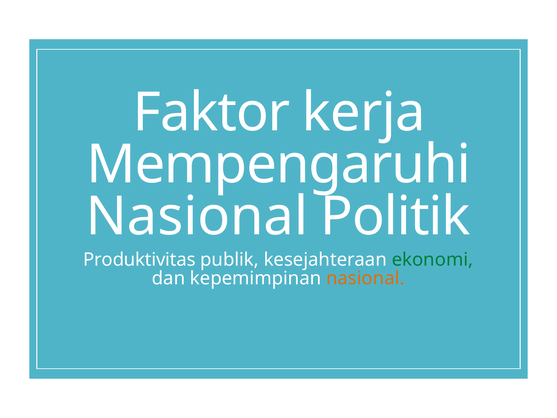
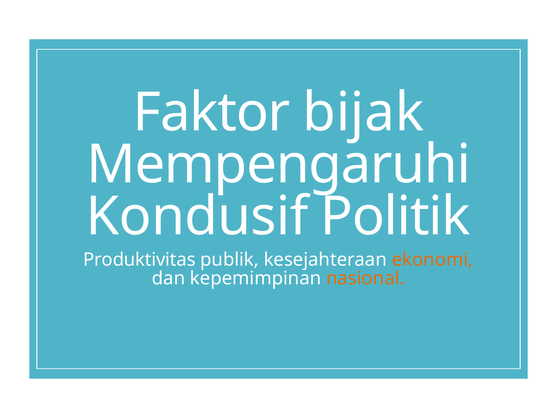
kerja: kerja -> bijak
Nasional at (197, 217): Nasional -> Kondusif
ekonomi colour: green -> orange
